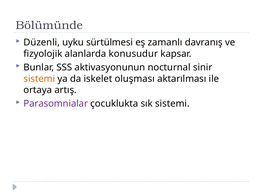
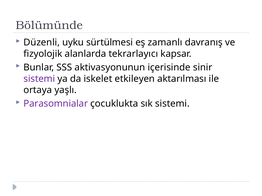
konusudur: konusudur -> tekrarlayıcı
nocturnal: nocturnal -> içerisinde
sistemi at (39, 79) colour: orange -> purple
oluşması: oluşması -> etkileyen
artış: artış -> yaşlı
